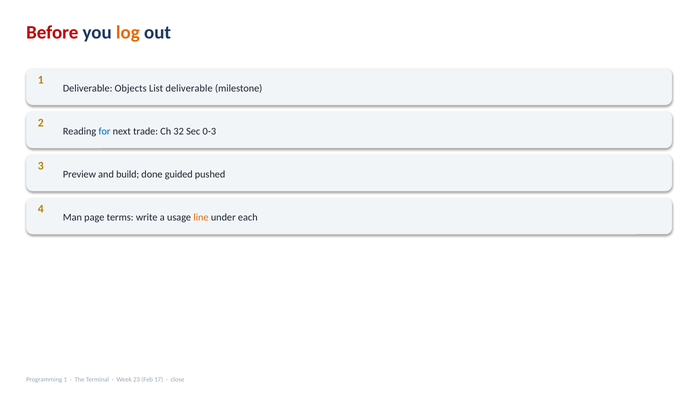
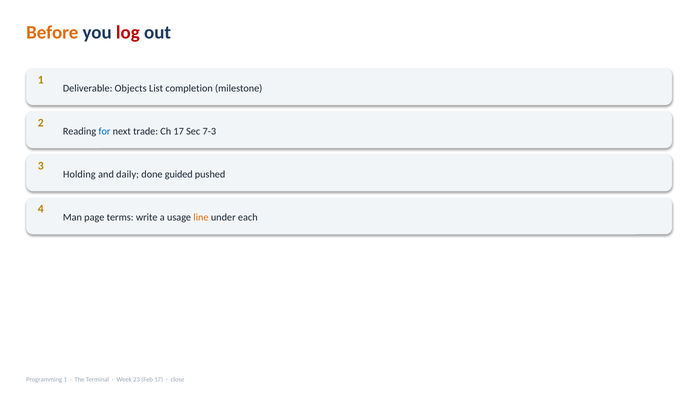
Before colour: red -> orange
log colour: orange -> red
List deliverable: deliverable -> completion
Ch 32: 32 -> 17
0-3: 0-3 -> 7-3
Preview: Preview -> Holding
build: build -> daily
